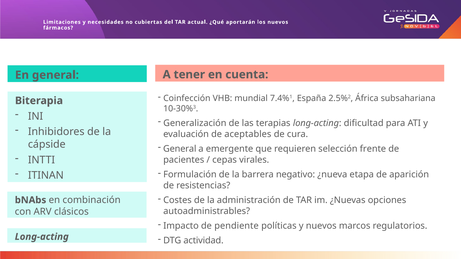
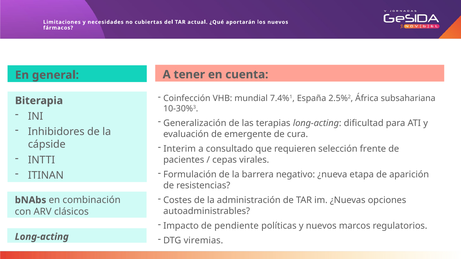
aceptables: aceptables -> emergente
General at (180, 149): General -> Interim
emergente: emergente -> consultado
actividad: actividad -> viremias
